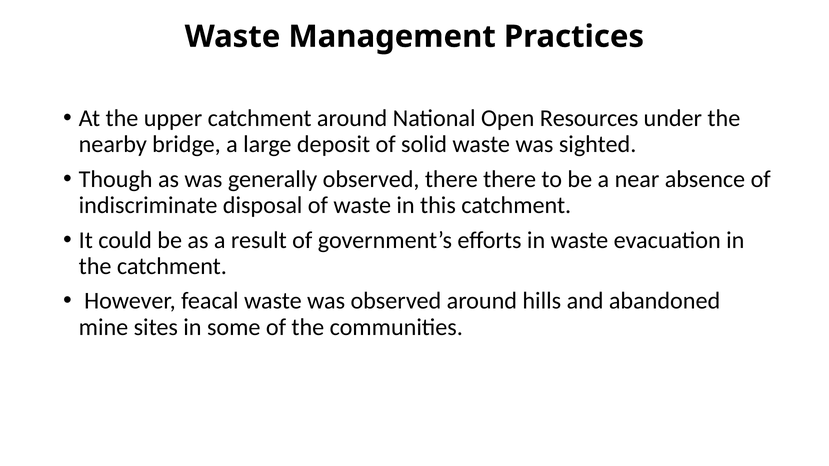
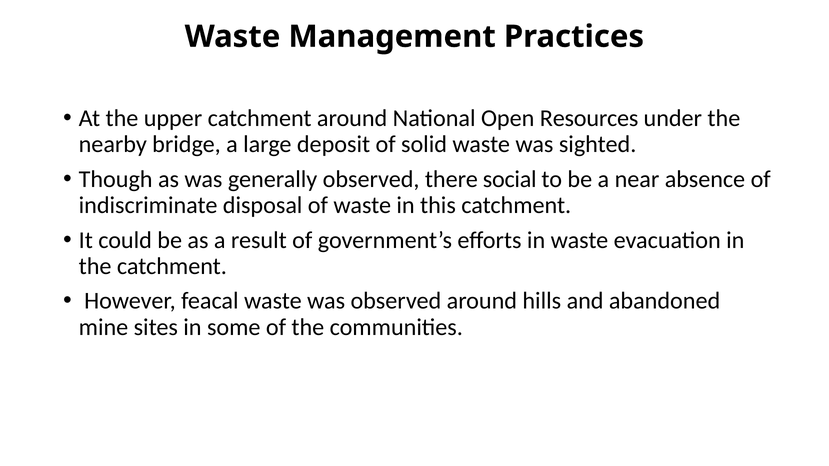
there there: there -> social
